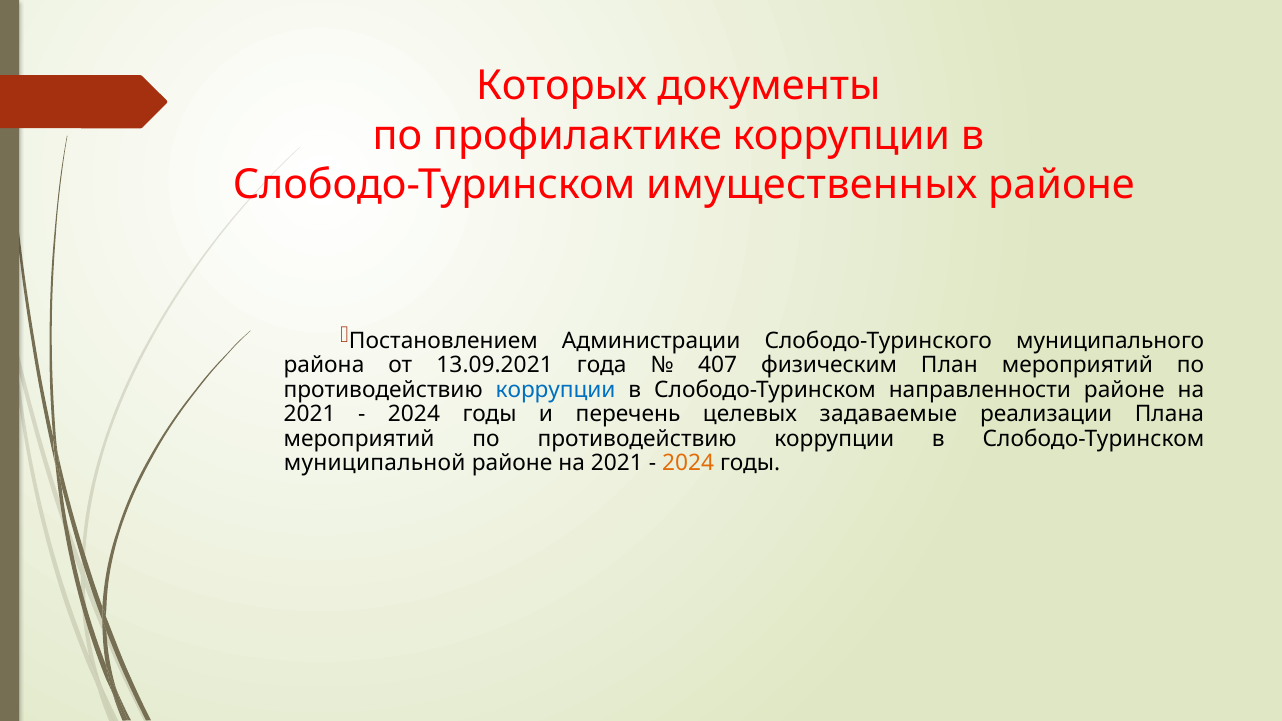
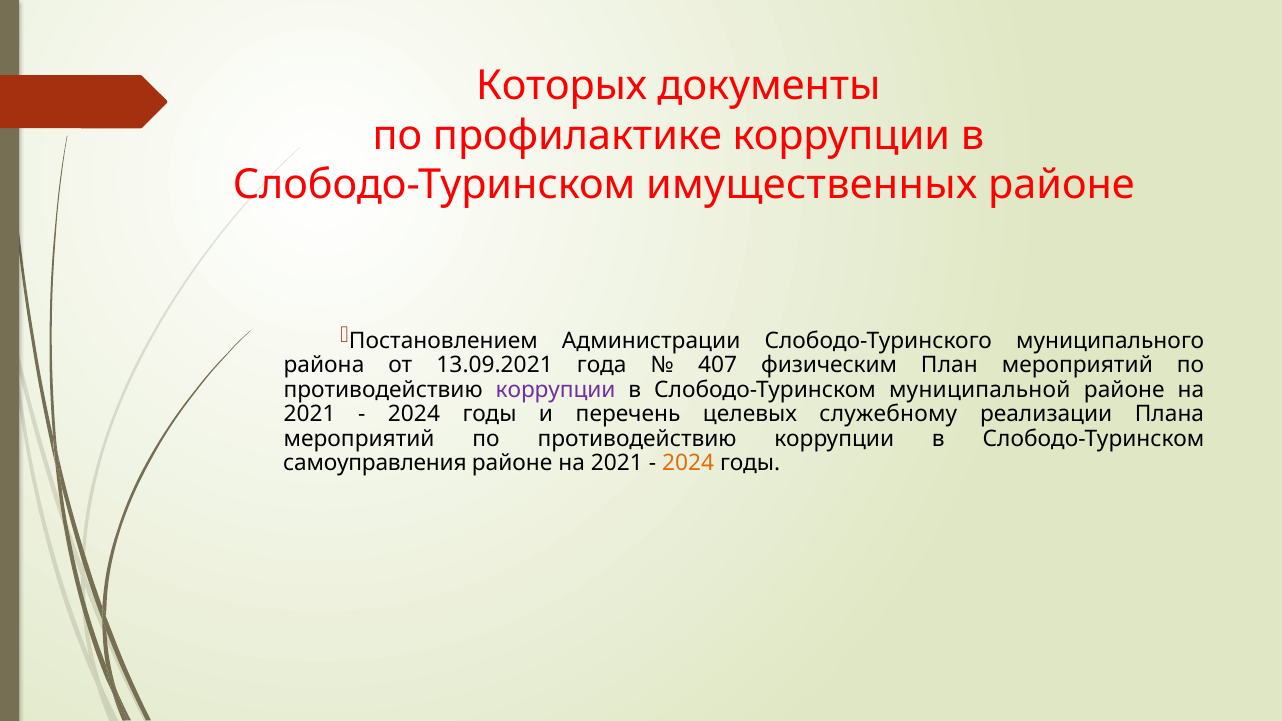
коррупции at (556, 390) colour: blue -> purple
направленности: направленности -> муниципальной
задаваемые: задаваемые -> служебному
муниципальной: муниципальной -> самоуправления
